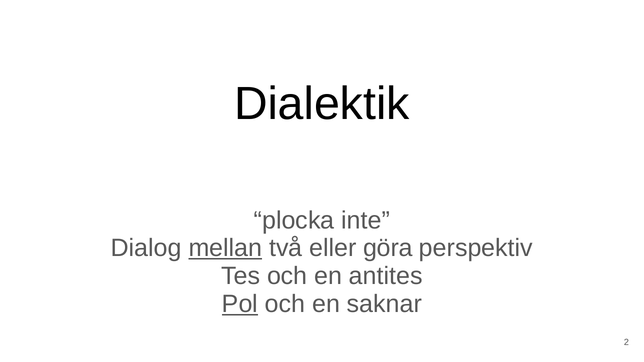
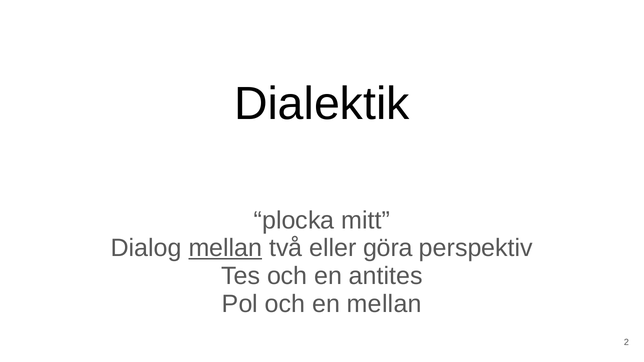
inte: inte -> mitt
Pol underline: present -> none
en saknar: saknar -> mellan
